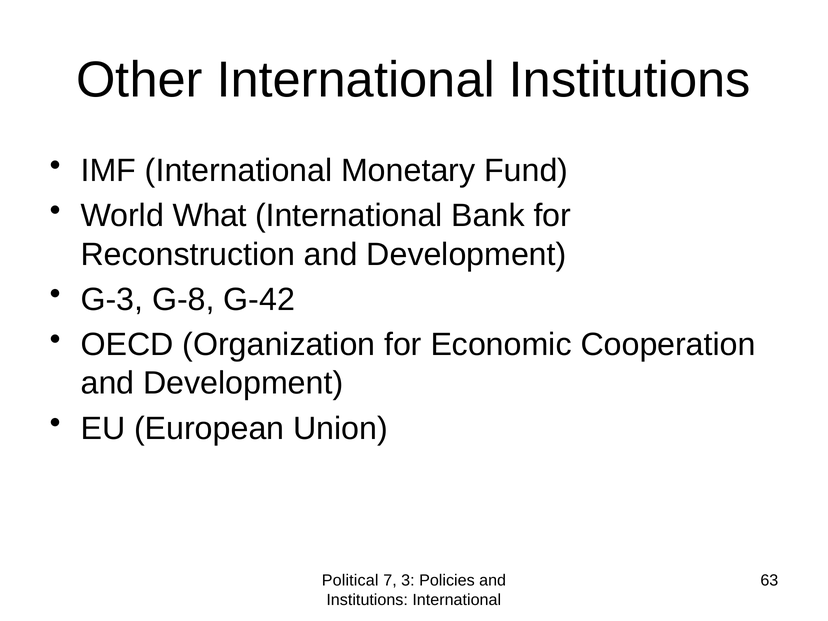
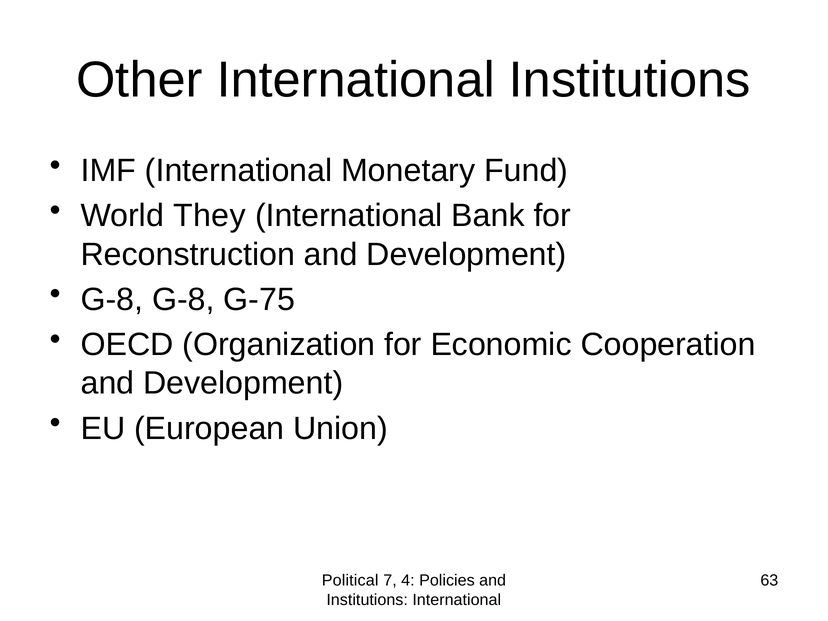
What: What -> They
G-3 at (112, 300): G-3 -> G-8
G-42: G-42 -> G-75
3: 3 -> 4
